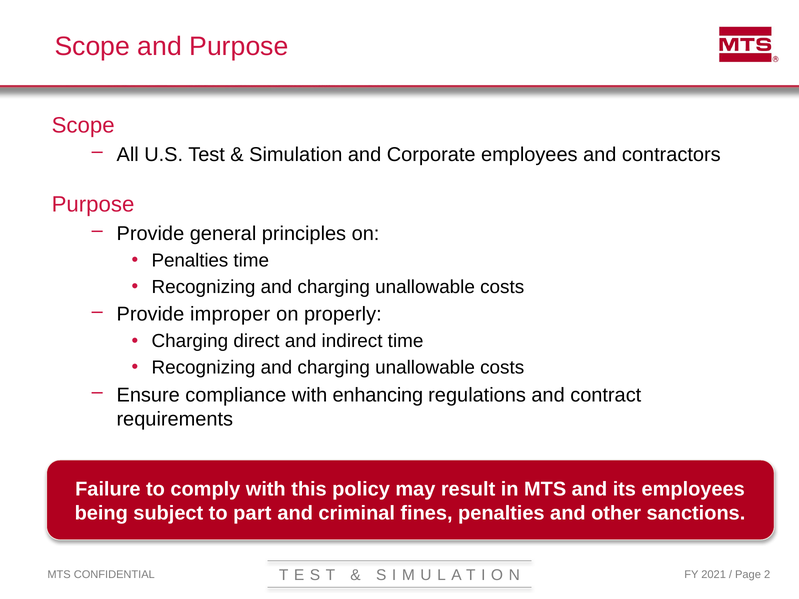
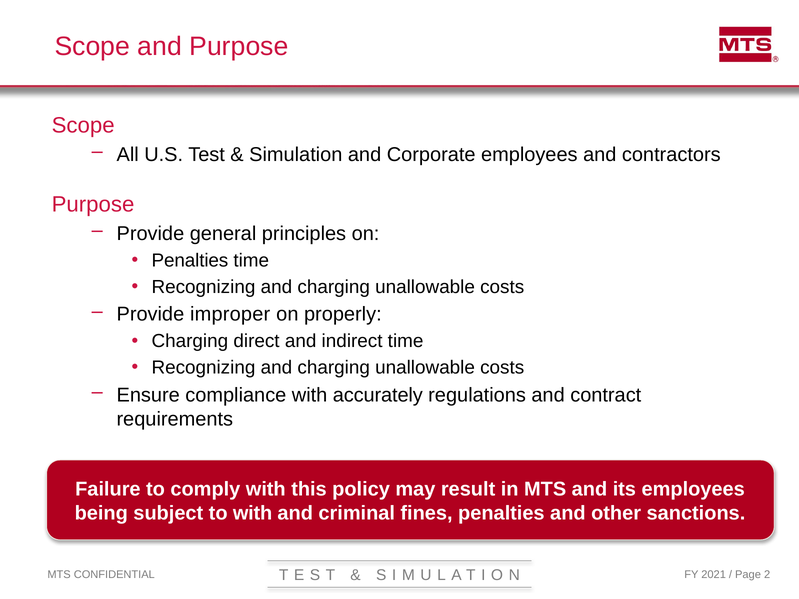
enhancing: enhancing -> accurately
to part: part -> with
